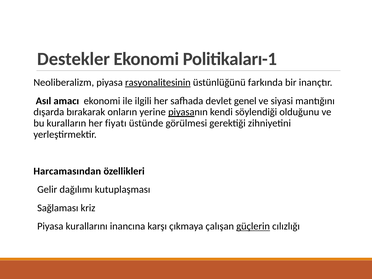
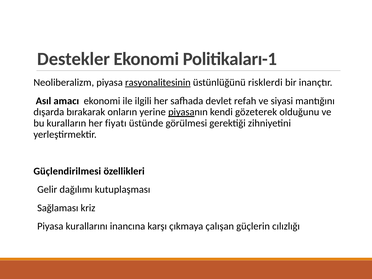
farkında: farkında -> risklerdi
genel: genel -> refah
söylendiği: söylendiği -> gözeterek
Harcamasından: Harcamasından -> Güçlendirilmesi
güçlerin underline: present -> none
